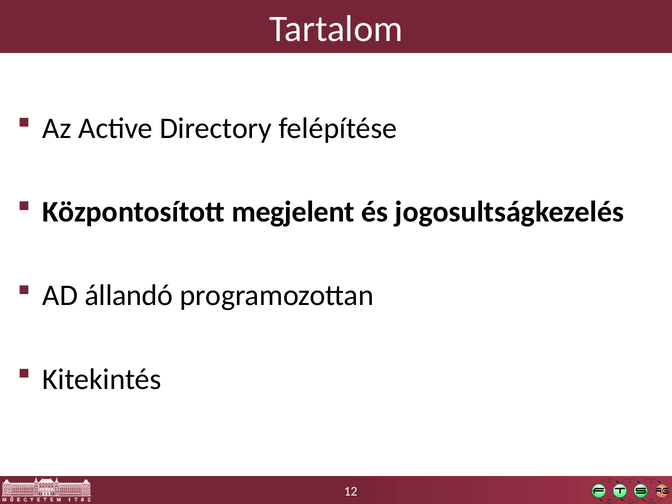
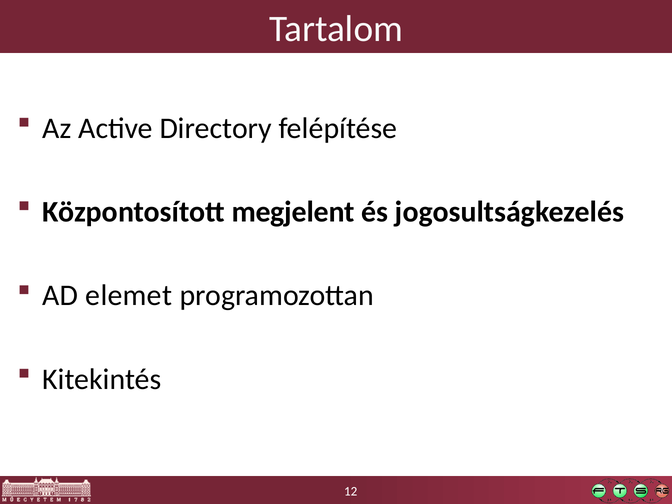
állandó: állandó -> elemet
